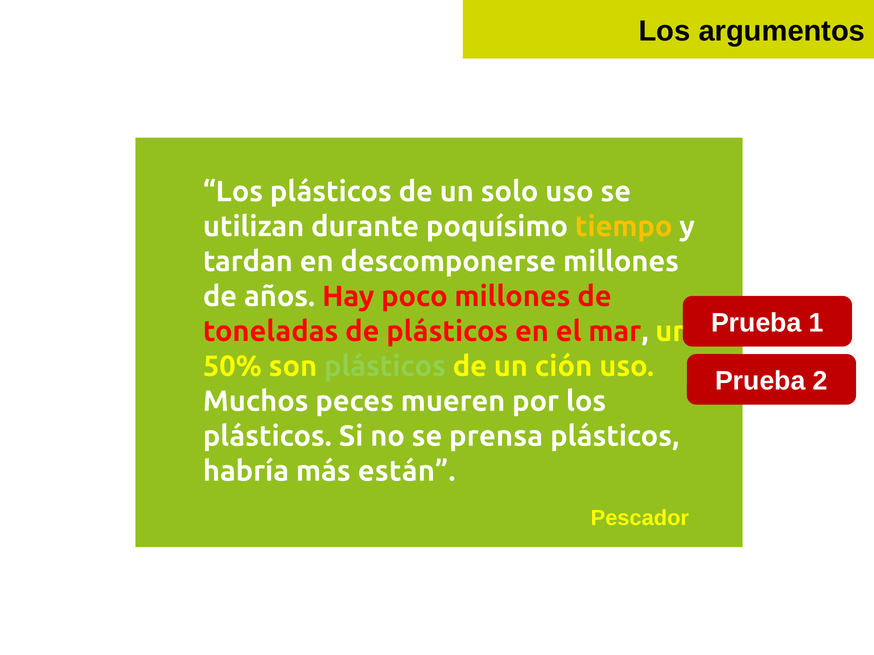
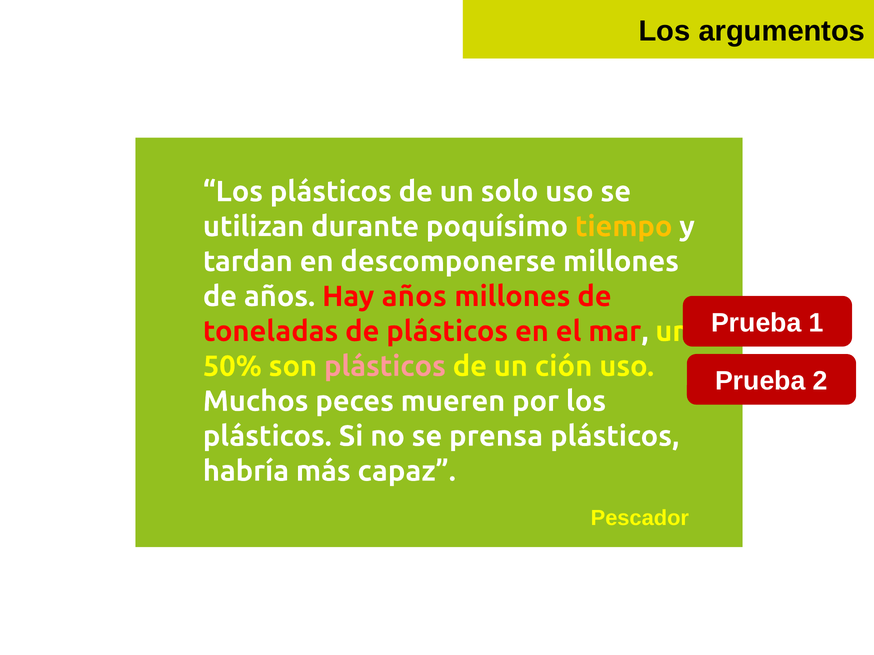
Hay poco: poco -> años
plásticos at (385, 367) colour: light green -> pink
están: están -> capaz
